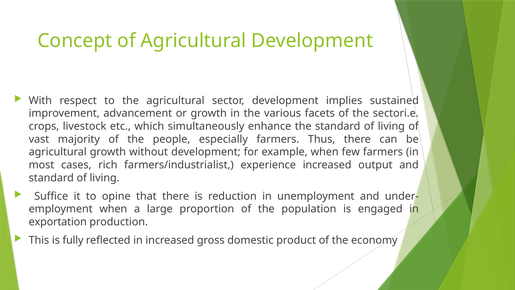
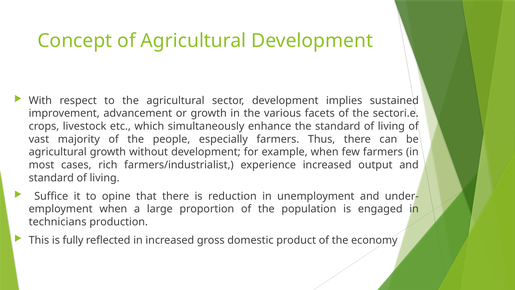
exportation: exportation -> technicians
